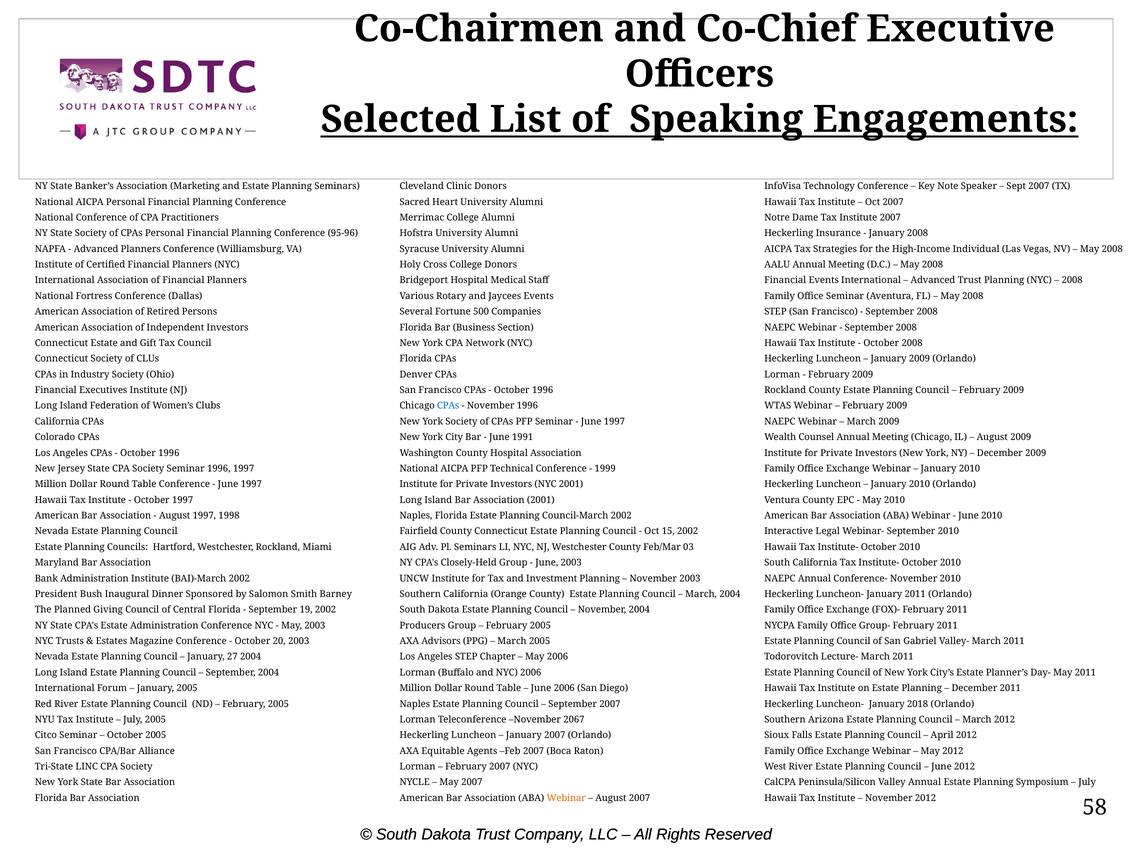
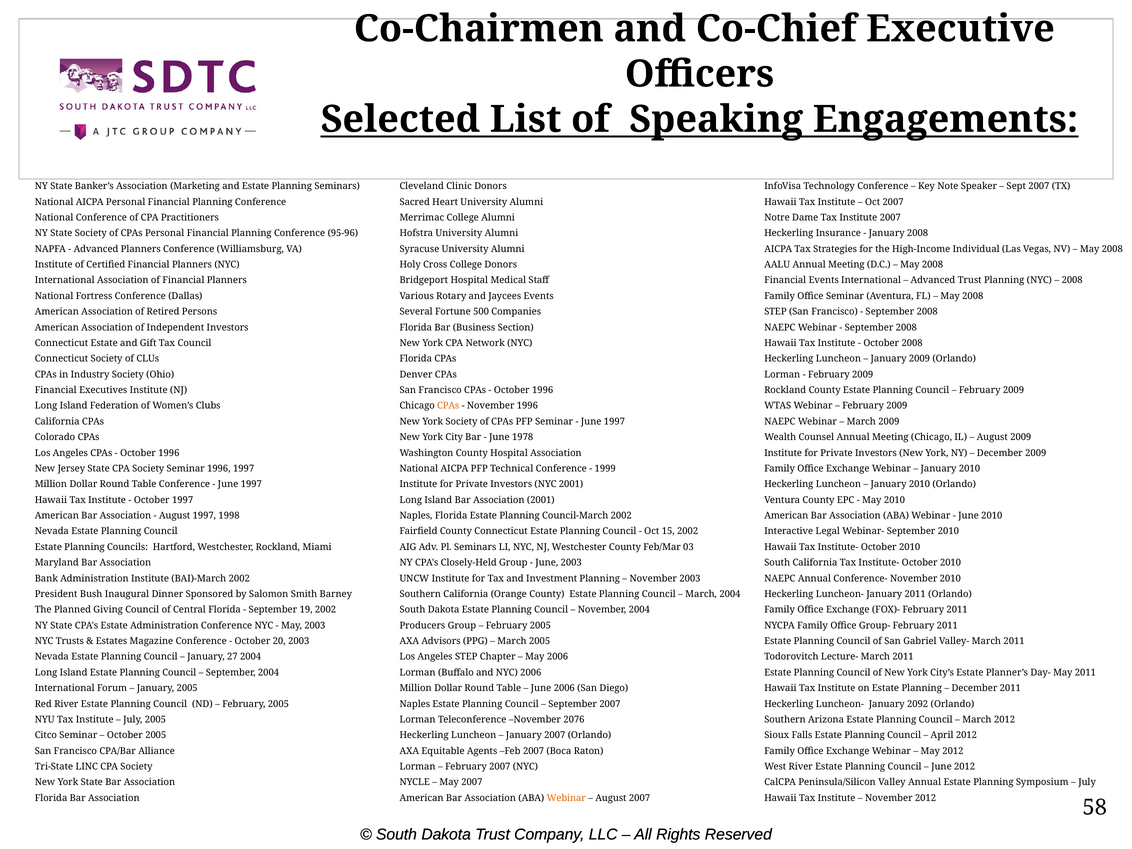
CPAs at (448, 406) colour: blue -> orange
1991: 1991 -> 1978
2018: 2018 -> 2092
2067: 2067 -> 2076
